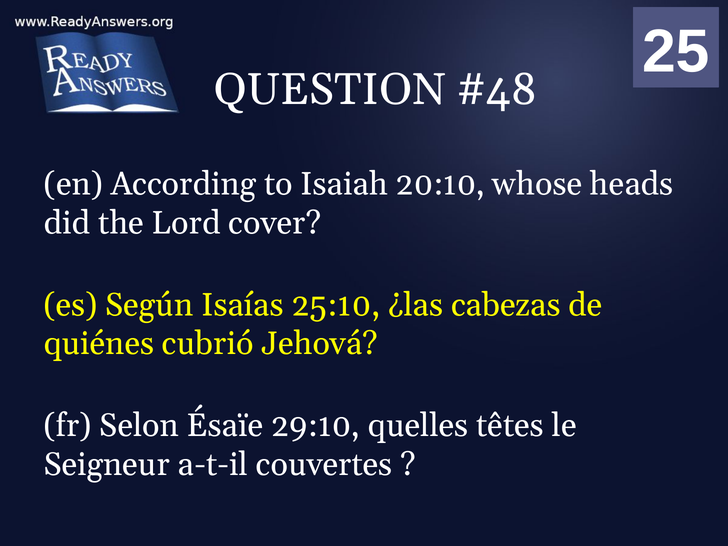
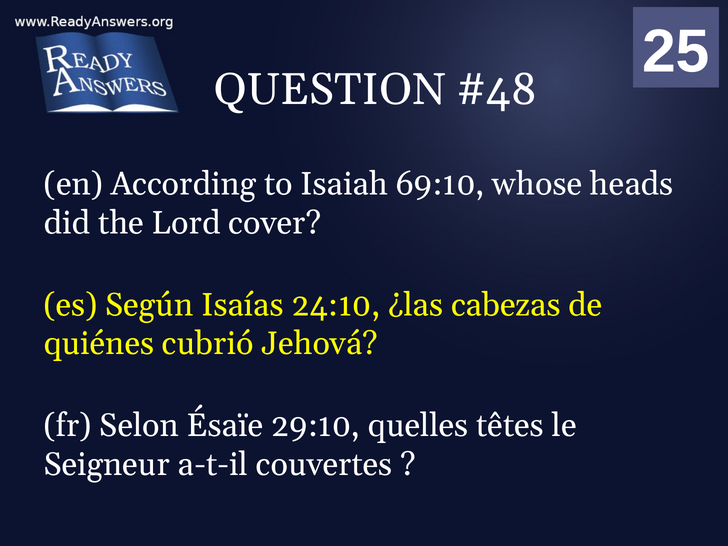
20:10: 20:10 -> 69:10
25:10: 25:10 -> 24:10
